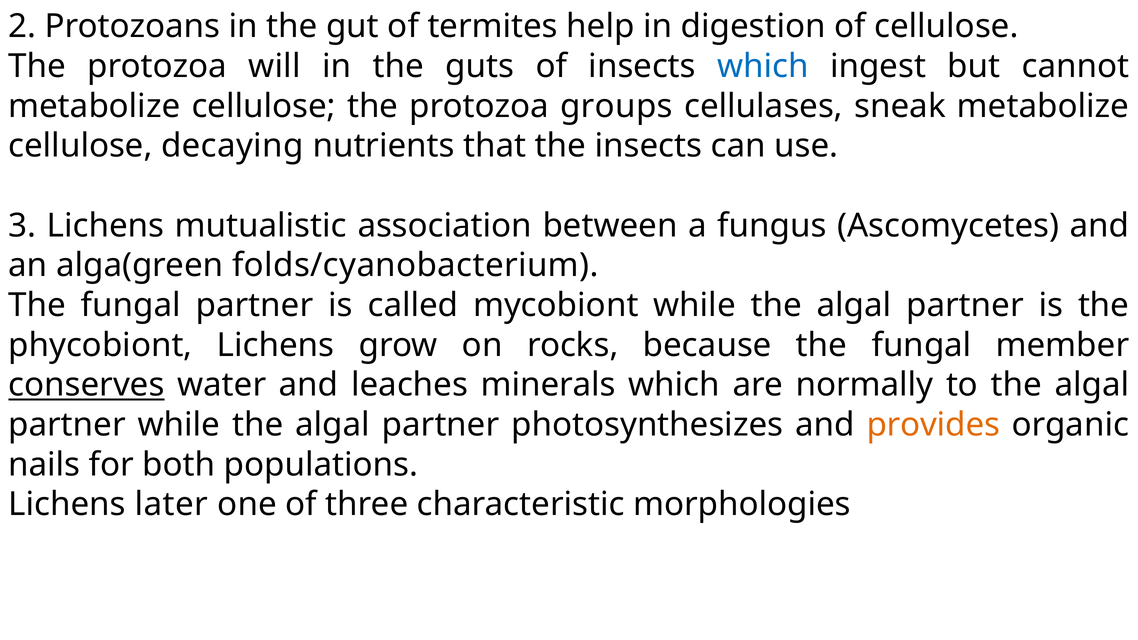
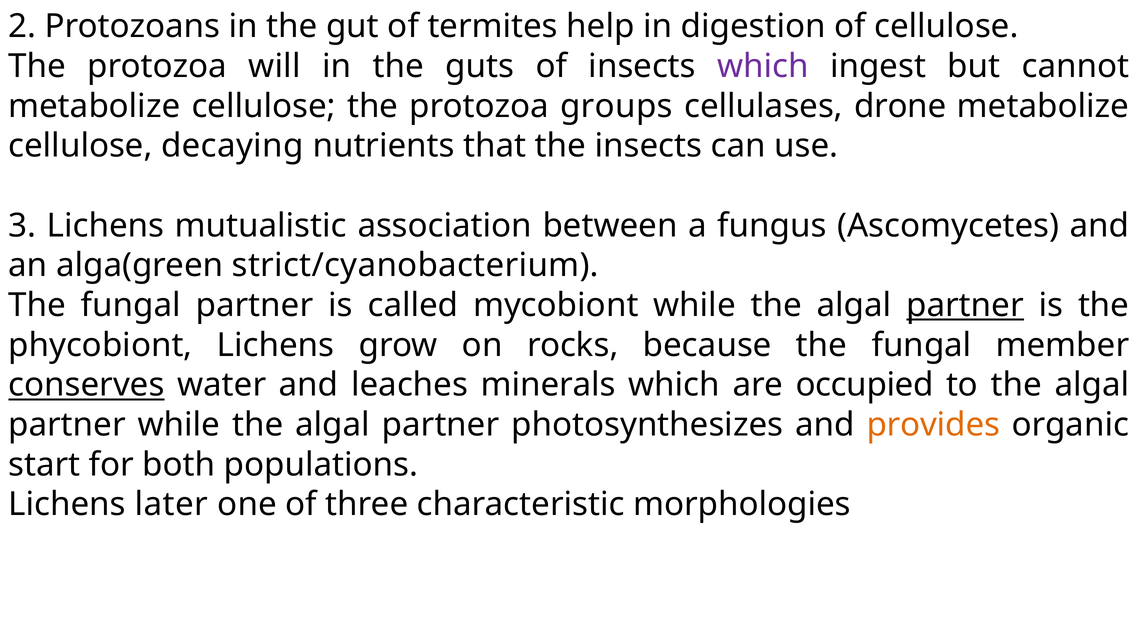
which at (763, 66) colour: blue -> purple
sneak: sneak -> drone
folds/cyanobacterium: folds/cyanobacterium -> strict/cyanobacterium
partner at (965, 305) underline: none -> present
normally: normally -> occupied
nails: nails -> start
